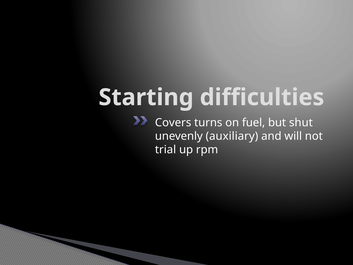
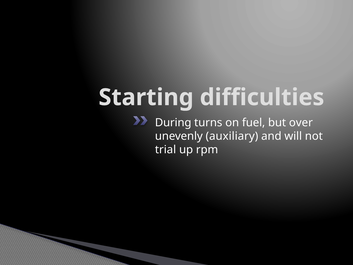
Covers: Covers -> During
shut: shut -> over
